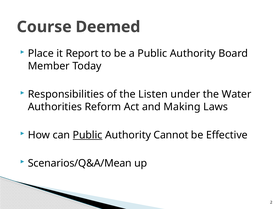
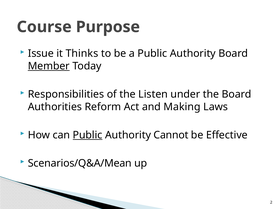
Deemed: Deemed -> Purpose
Place: Place -> Issue
Report: Report -> Thinks
Member underline: none -> present
the Water: Water -> Board
